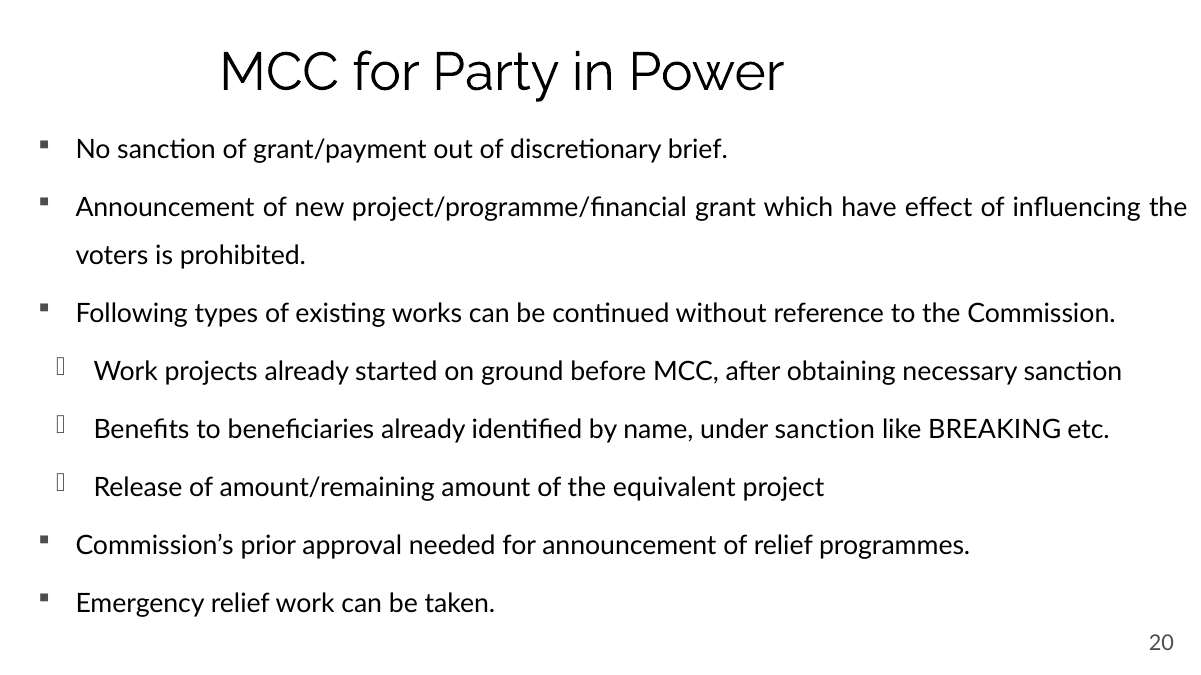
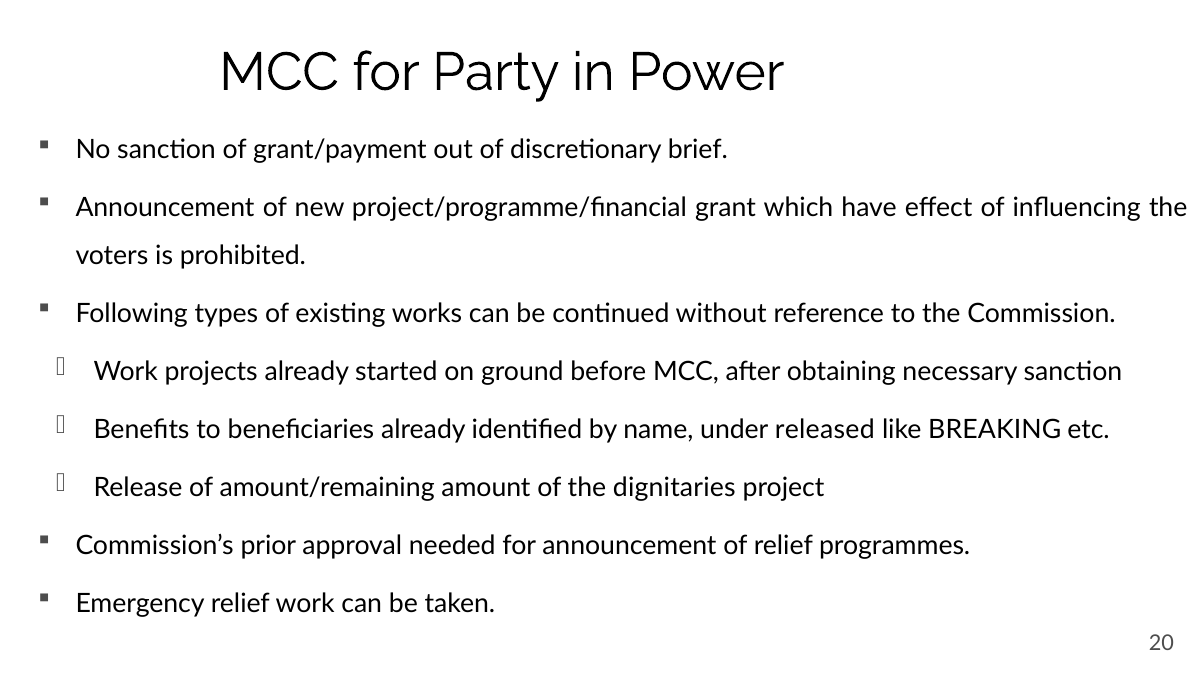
under sanction: sanction -> released
equivalent: equivalent -> dignitaries
